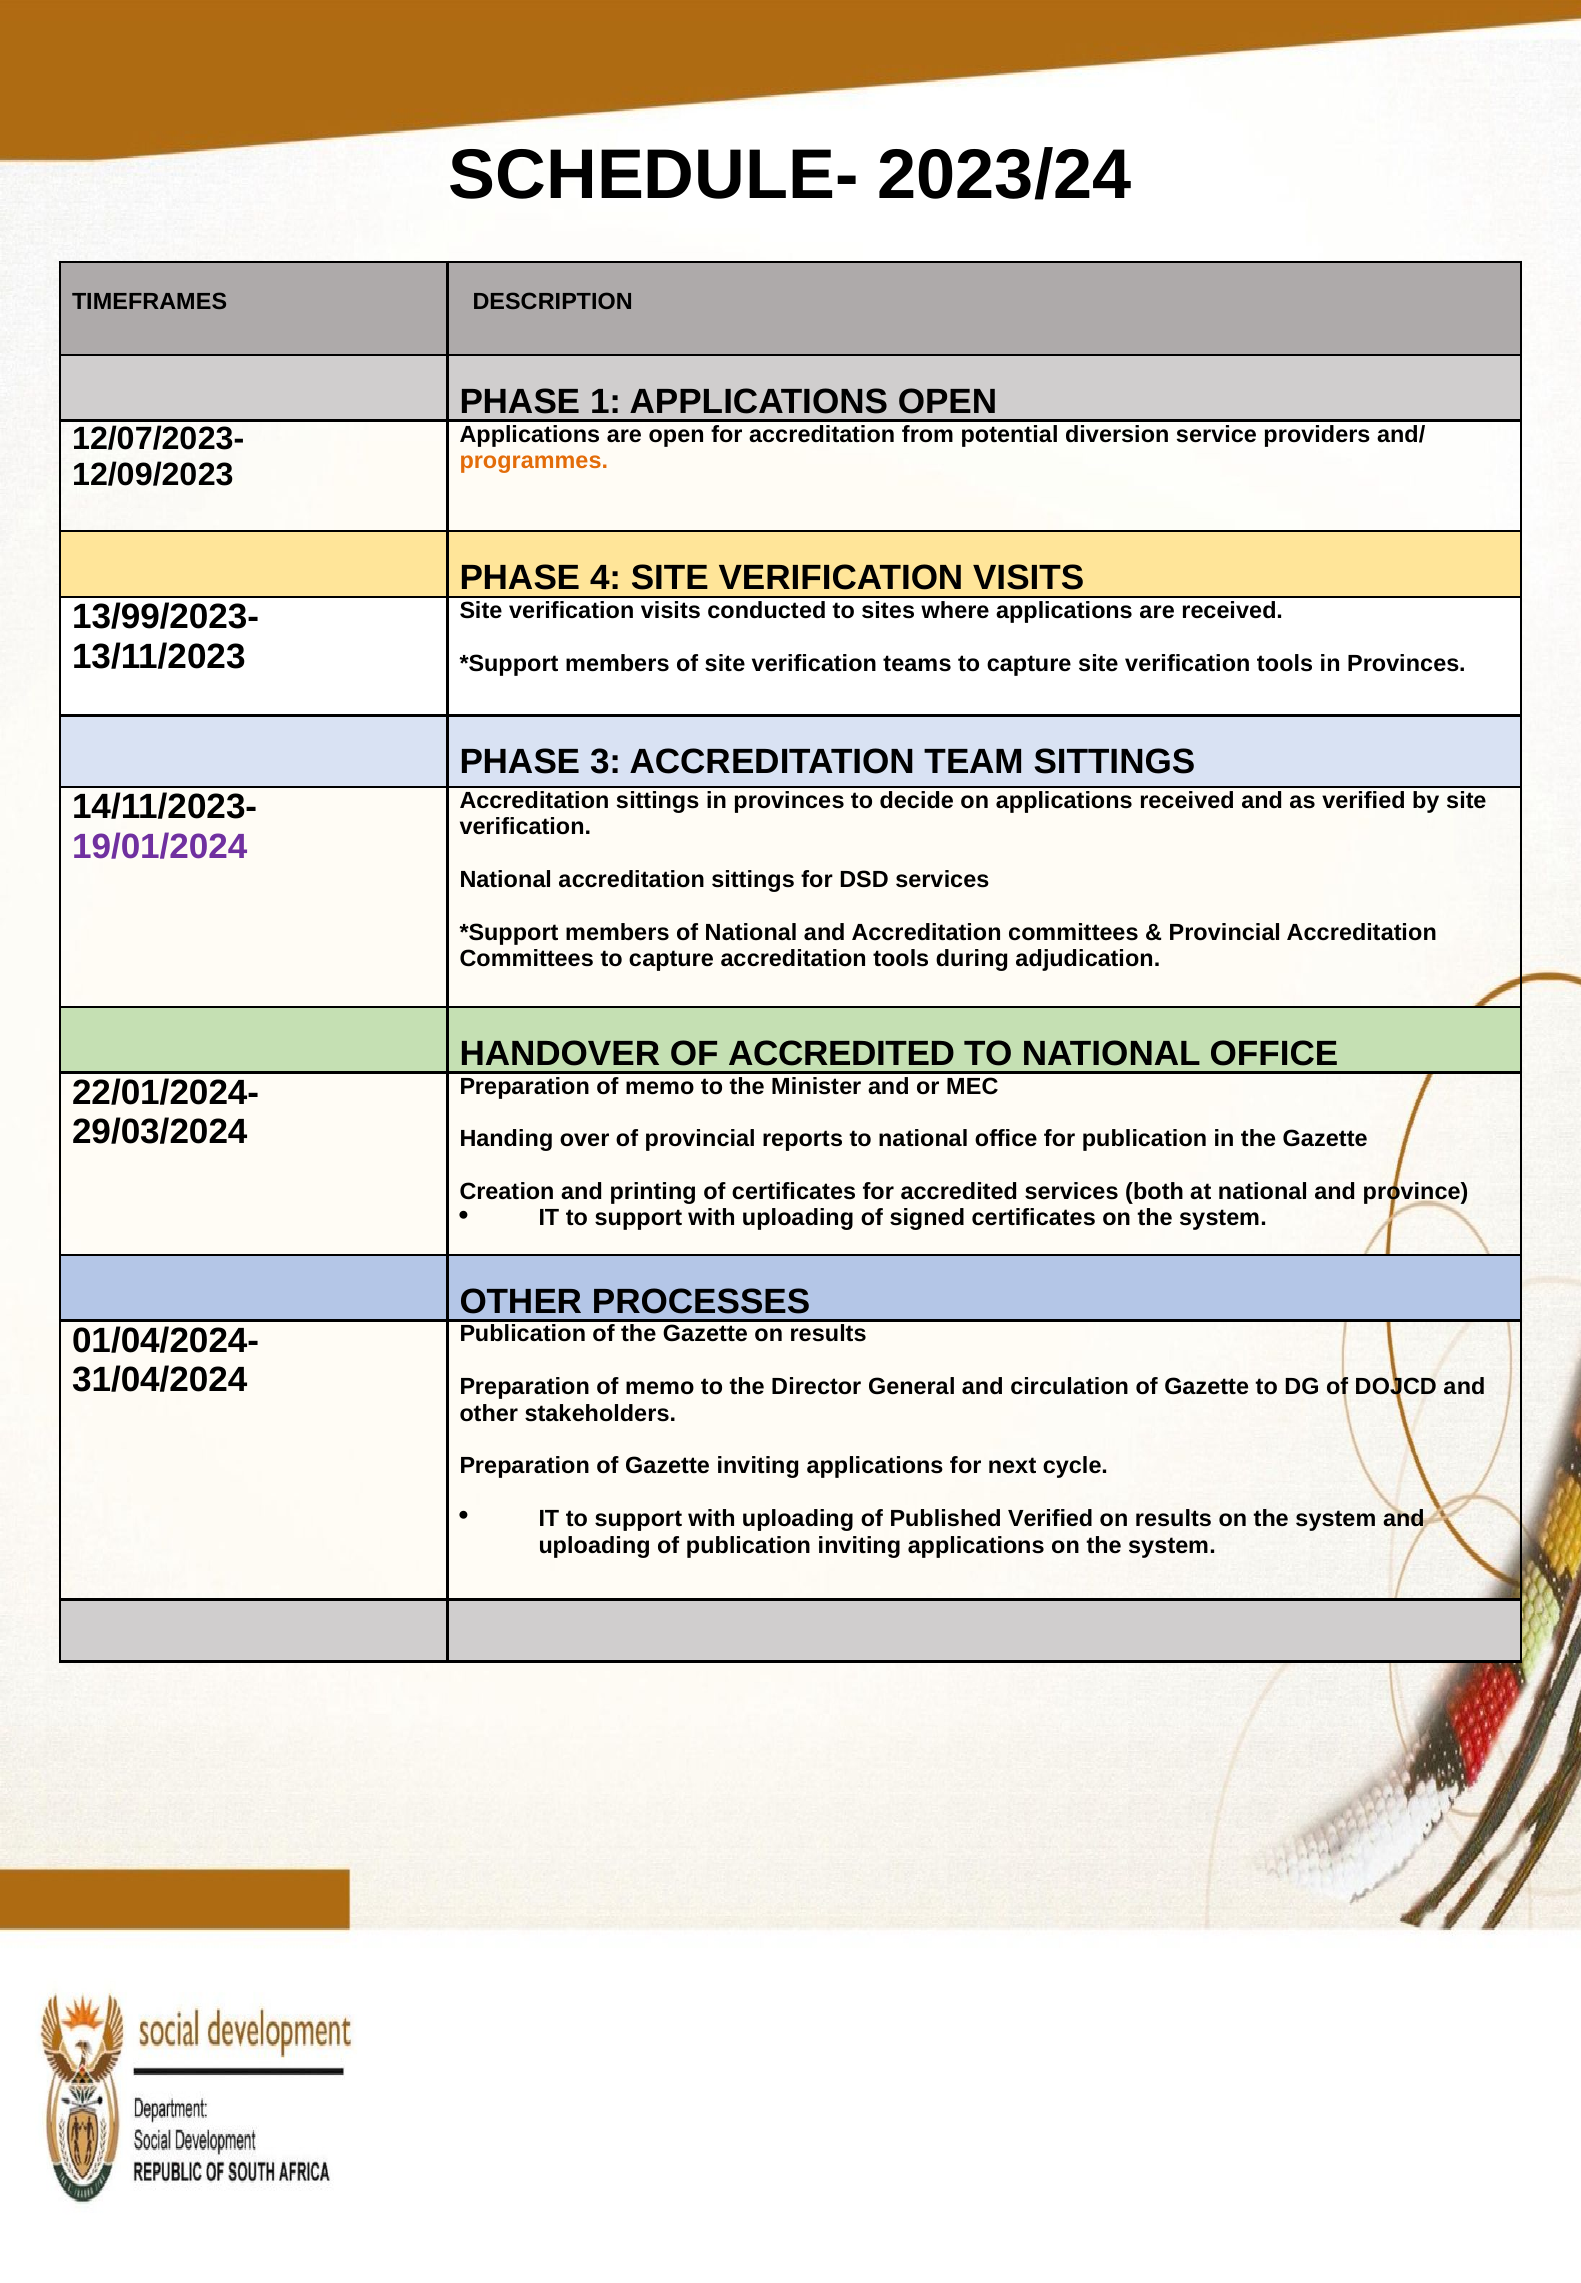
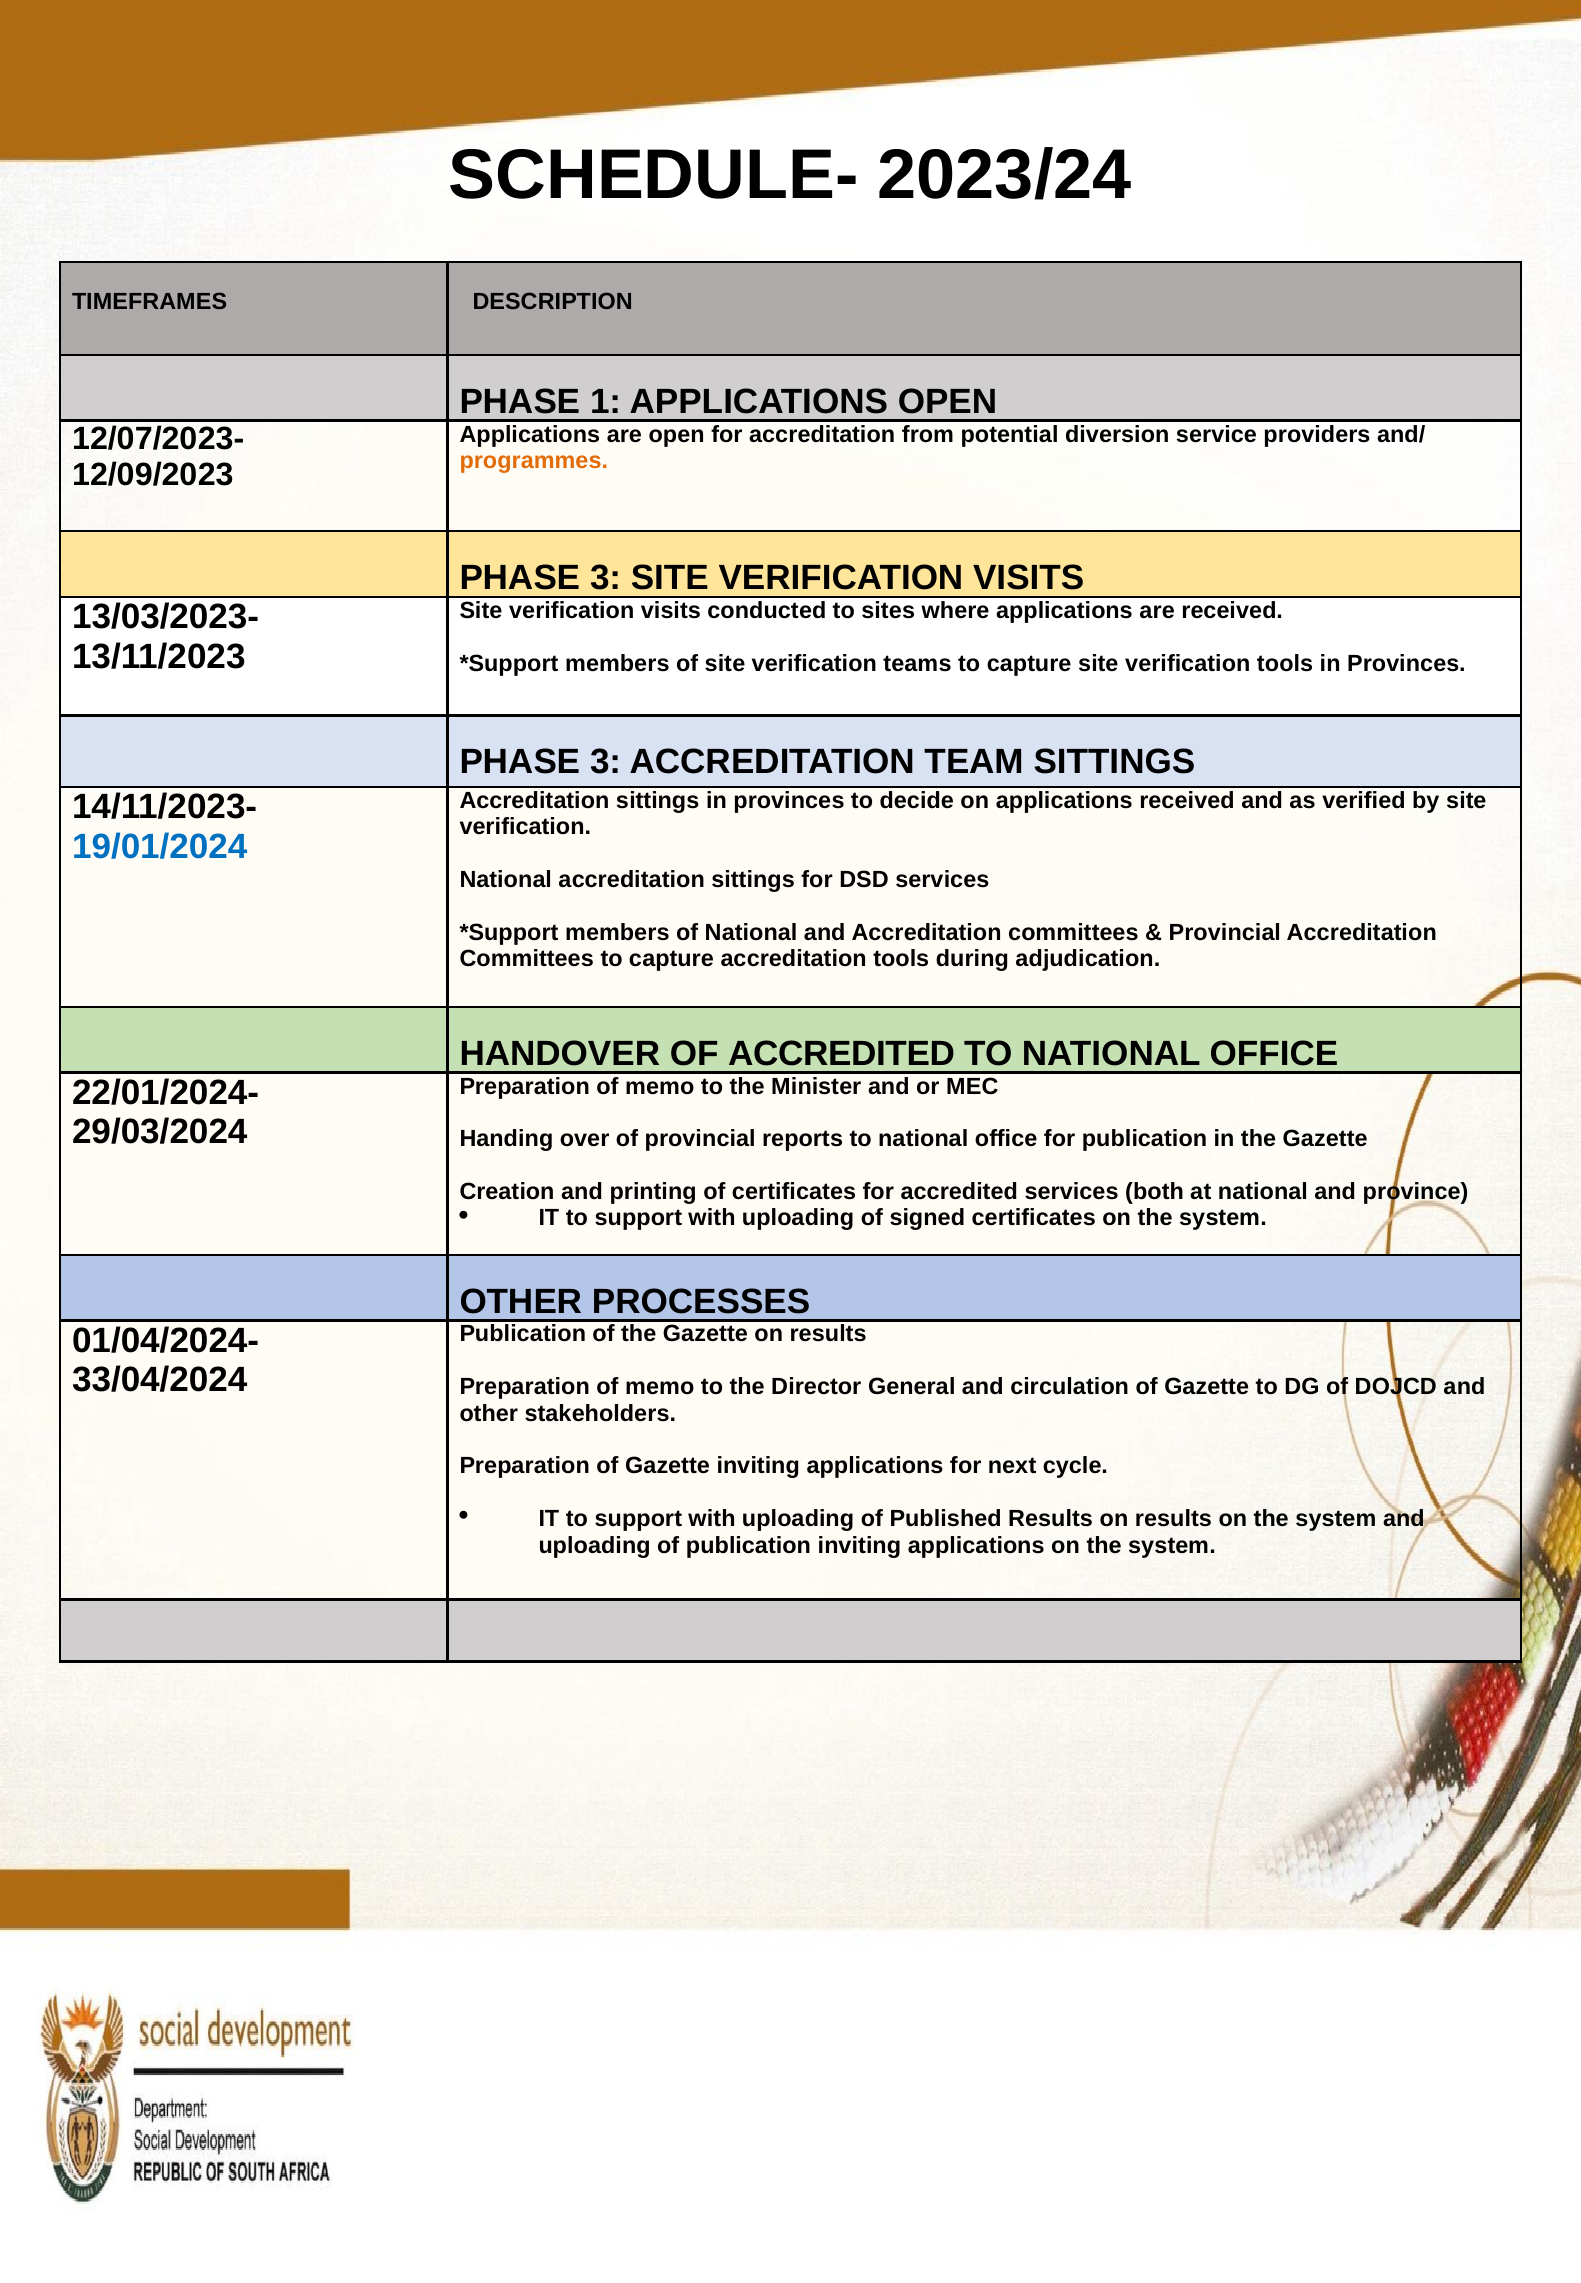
4 at (606, 578): 4 -> 3
13/99/2023-: 13/99/2023- -> 13/03/2023-
19/01/2024 colour: purple -> blue
31/04/2024: 31/04/2024 -> 33/04/2024
Published Verified: Verified -> Results
